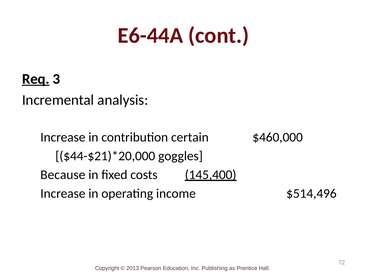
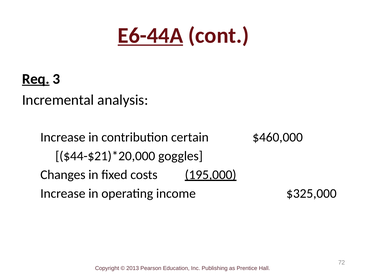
E6-44A underline: none -> present
Because: Because -> Changes
145,400: 145,400 -> 195,000
$514,496: $514,496 -> $325,000
